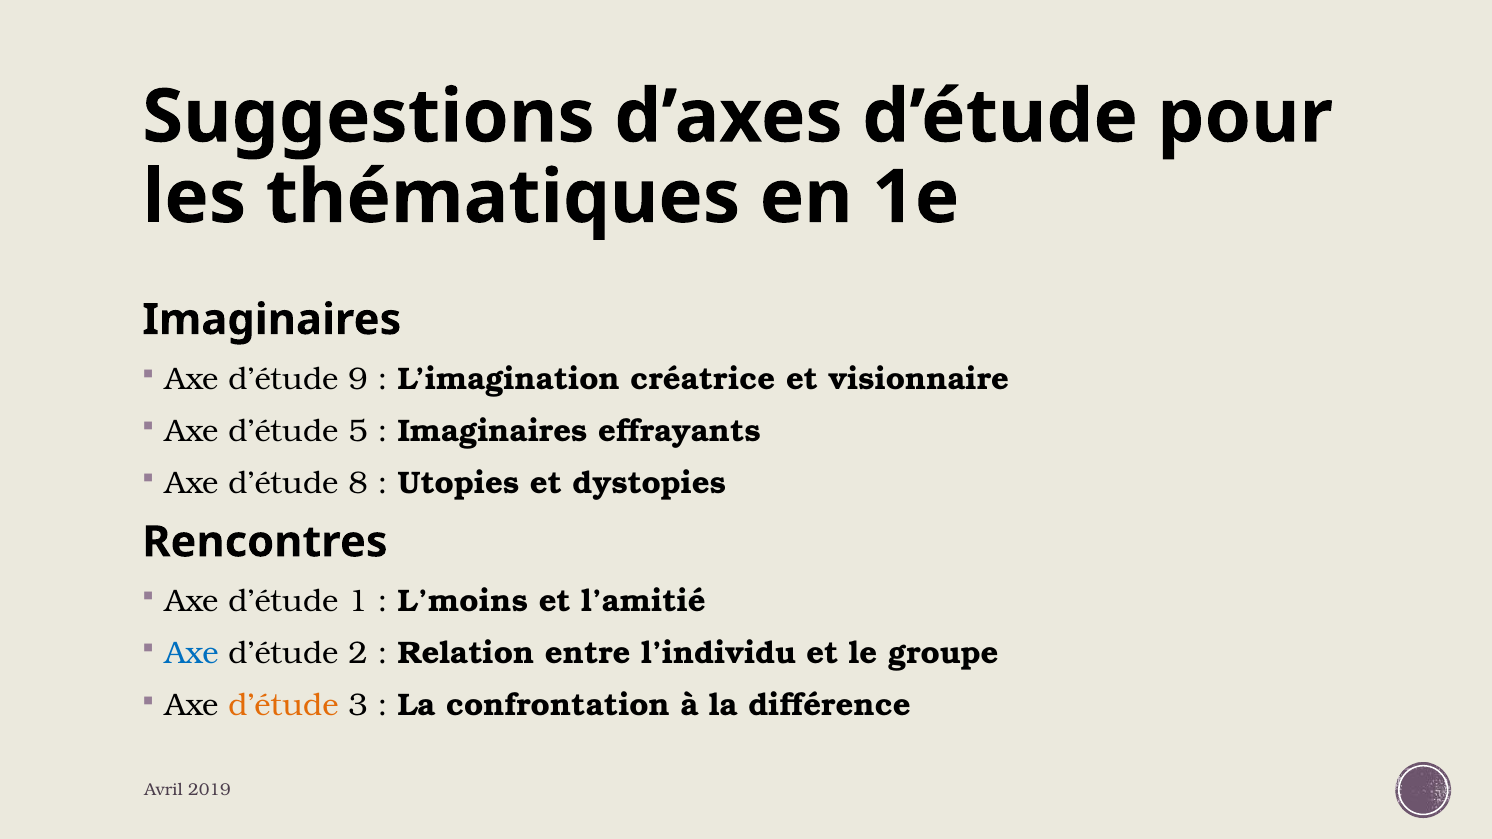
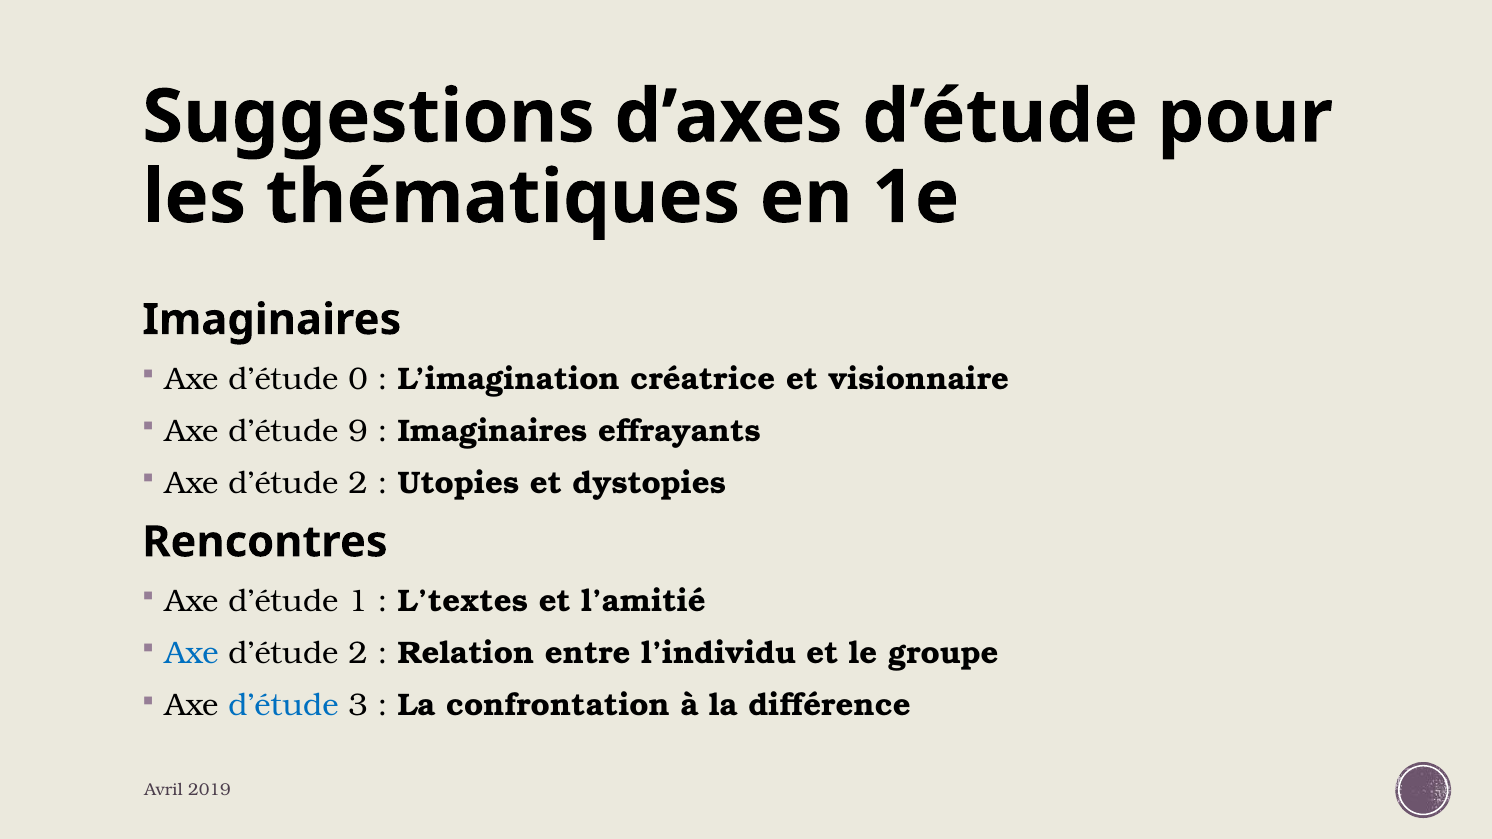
9: 9 -> 0
5: 5 -> 9
8 at (358, 483): 8 -> 2
L’moins: L’moins -> L’textes
d’étude at (283, 706) colour: orange -> blue
